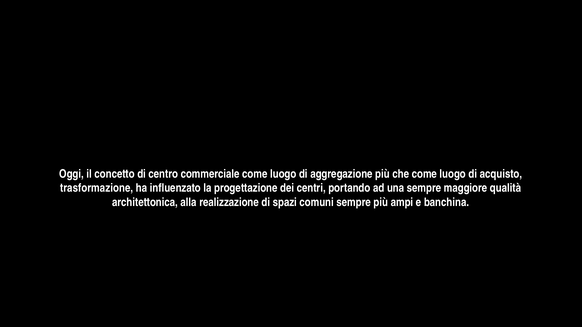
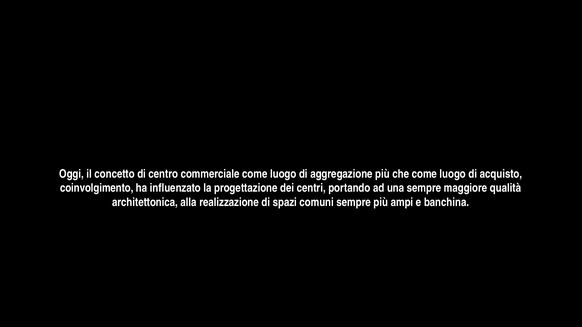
trasformazione: trasformazione -> coinvolgimento
